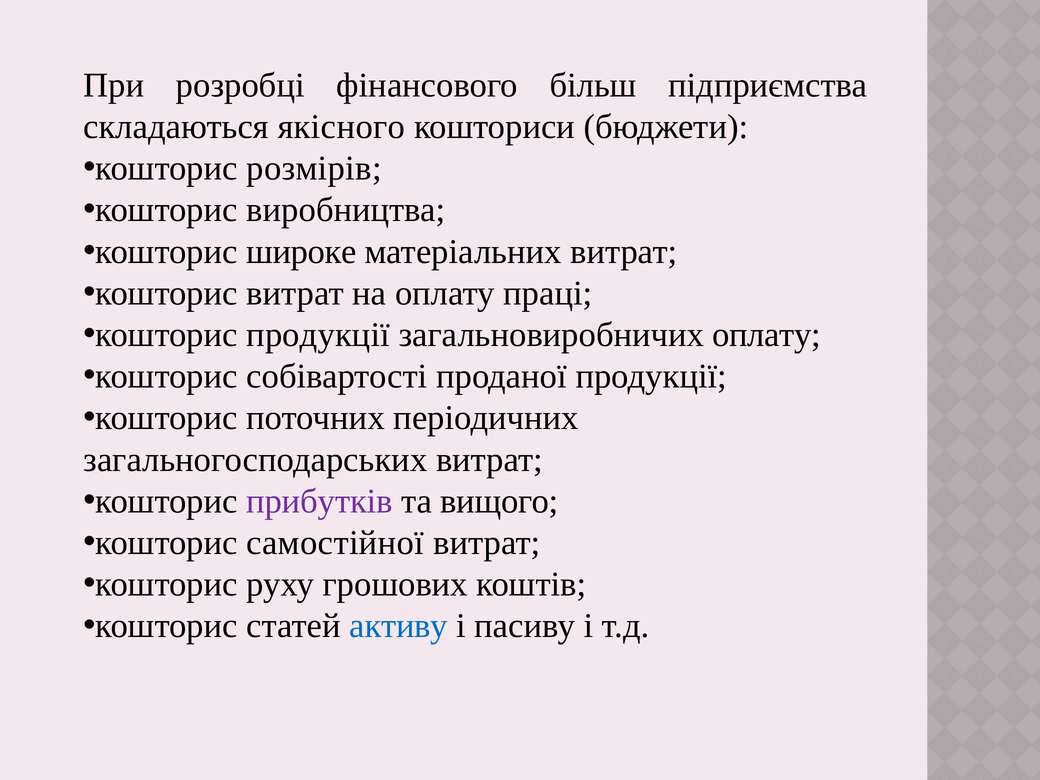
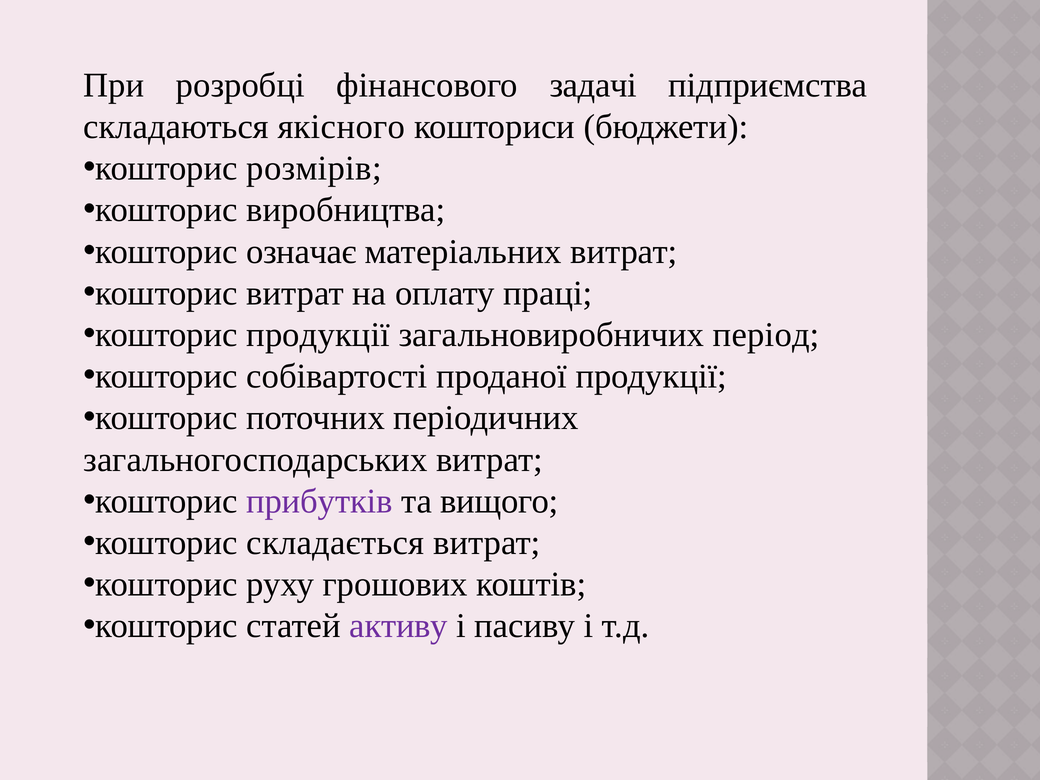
більш: більш -> задачі
широке: широке -> означає
загальновиробничих оплату: оплату -> період
самостійної: самостійної -> складається
активу colour: blue -> purple
